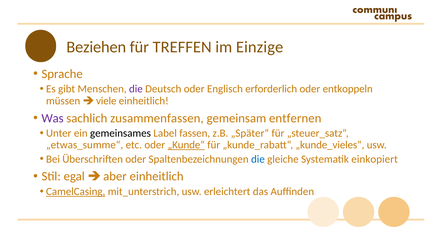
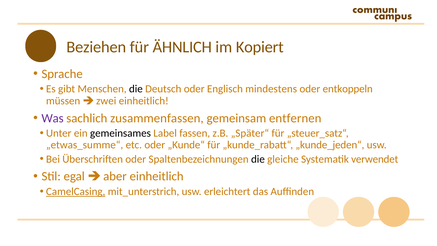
TREFFEN: TREFFEN -> ÄHNLICH
Einzige: Einzige -> Kopiert
die at (136, 89) colour: purple -> black
erforderlich: erforderlich -> mindestens
viele: viele -> zwei
„Kunde“ underline: present -> none
„kunde_vieles“: „kunde_vieles“ -> „kunde_jeden“
die at (258, 159) colour: blue -> black
einkopiert: einkopiert -> verwendet
